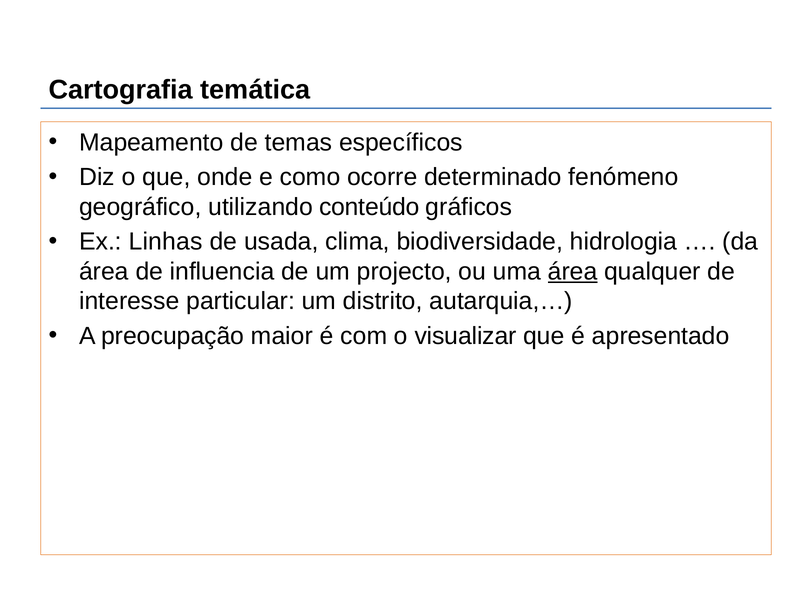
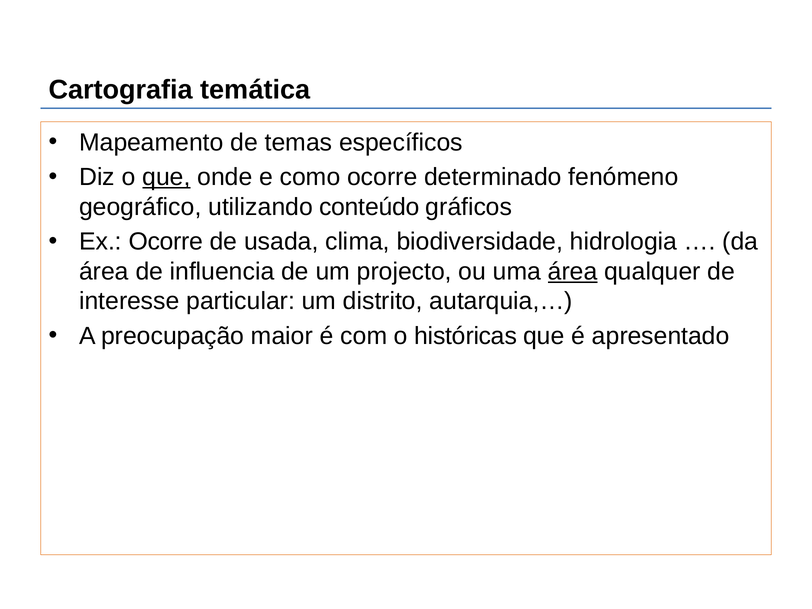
que at (166, 177) underline: none -> present
Ex Linhas: Linhas -> Ocorre
visualizar: visualizar -> históricas
